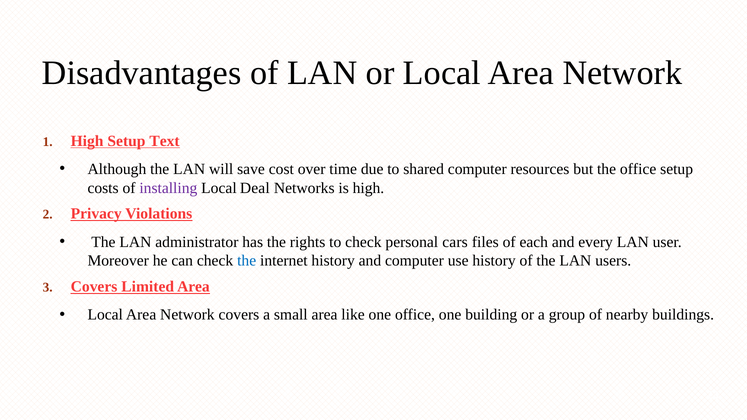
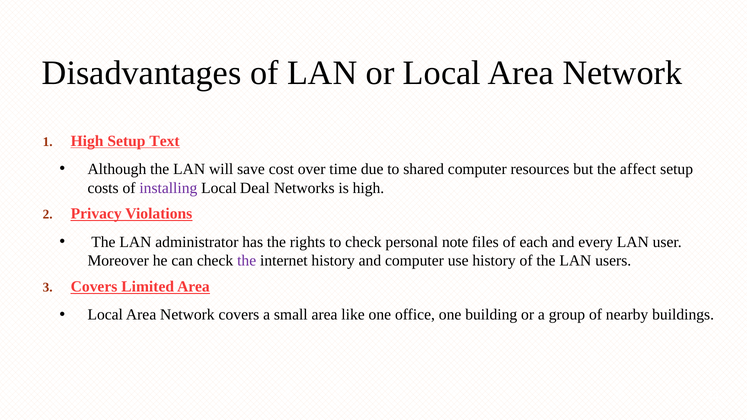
the office: office -> affect
cars: cars -> note
the at (247, 261) colour: blue -> purple
